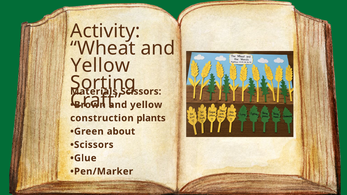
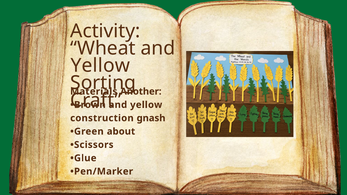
Scissors at (141, 92): Scissors -> Another
plants: plants -> gnash
